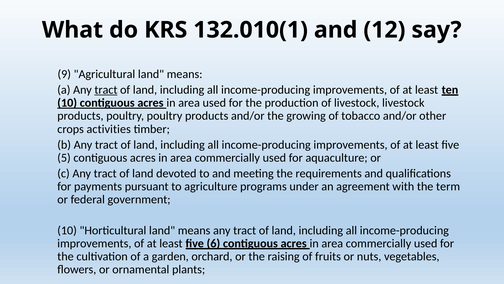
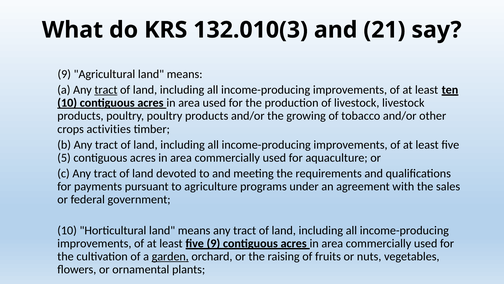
132.010(1: 132.010(1 -> 132.010(3
12: 12 -> 21
term: term -> sales
five 6: 6 -> 9
garden underline: none -> present
